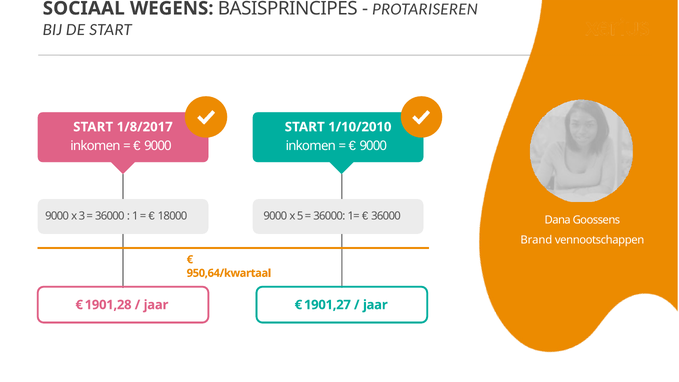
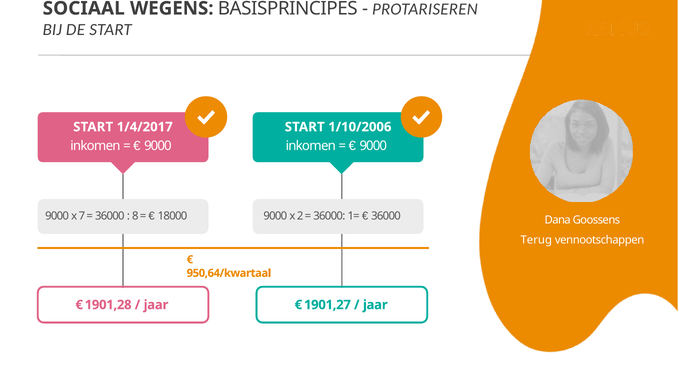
1/8/2017: 1/8/2017 -> 1/4/2017
1/10/2010: 1/10/2010 -> 1/10/2006
3: 3 -> 7
1: 1 -> 8
5: 5 -> 2
Brand: Brand -> Terug
